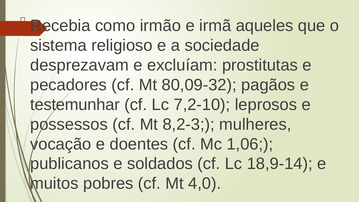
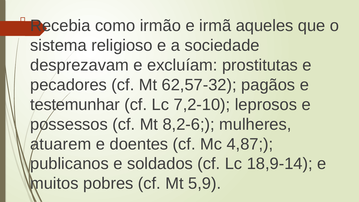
80,09-32: 80,09-32 -> 62,57-32
8,2-3: 8,2-3 -> 8,2-6
vocação: vocação -> atuarem
1,06: 1,06 -> 4,87
4,0: 4,0 -> 5,9
